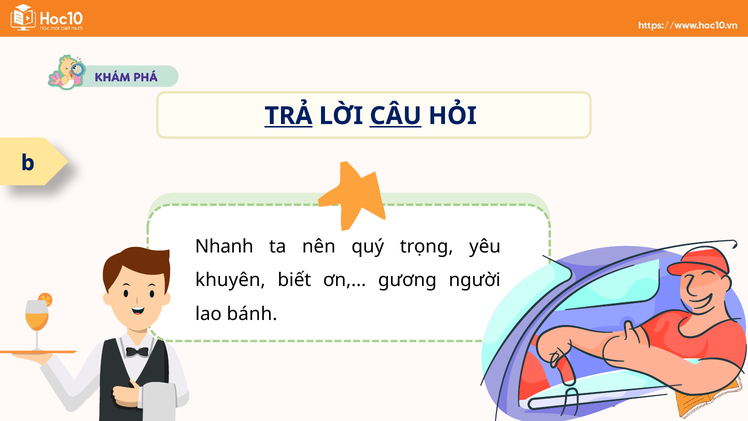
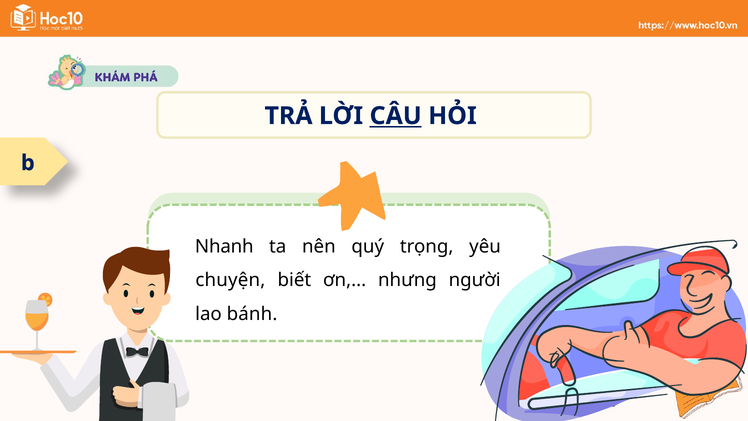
TRẢ underline: present -> none
khuyên: khuyên -> chuyện
gương: gương -> nhưng
